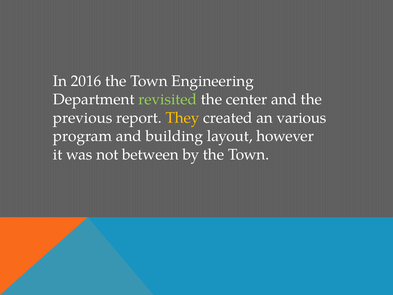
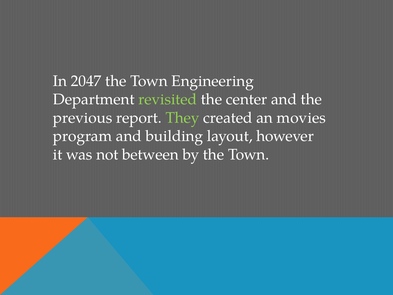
2016: 2016 -> 2047
They colour: yellow -> light green
various: various -> movies
